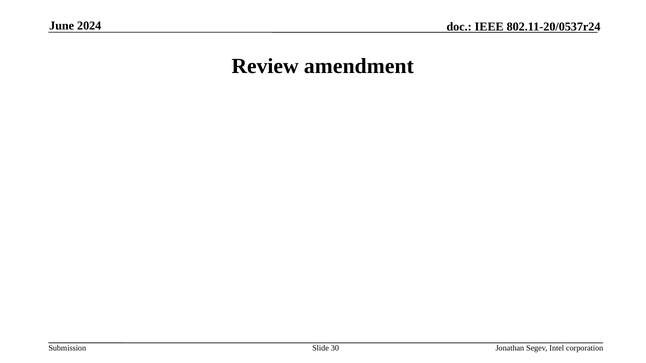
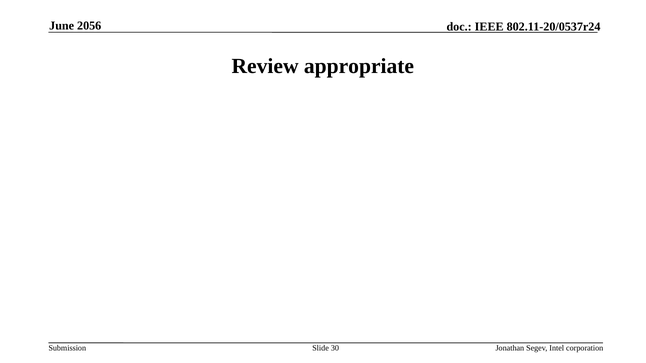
2024: 2024 -> 2056
amendment: amendment -> appropriate
